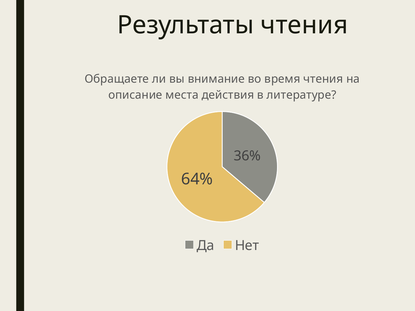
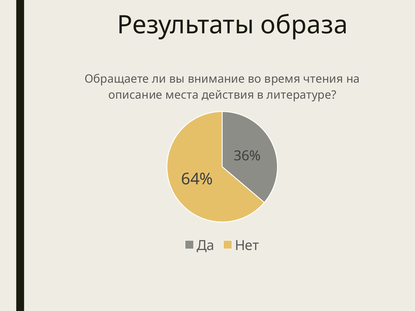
Результаты чтения: чтения -> образа
